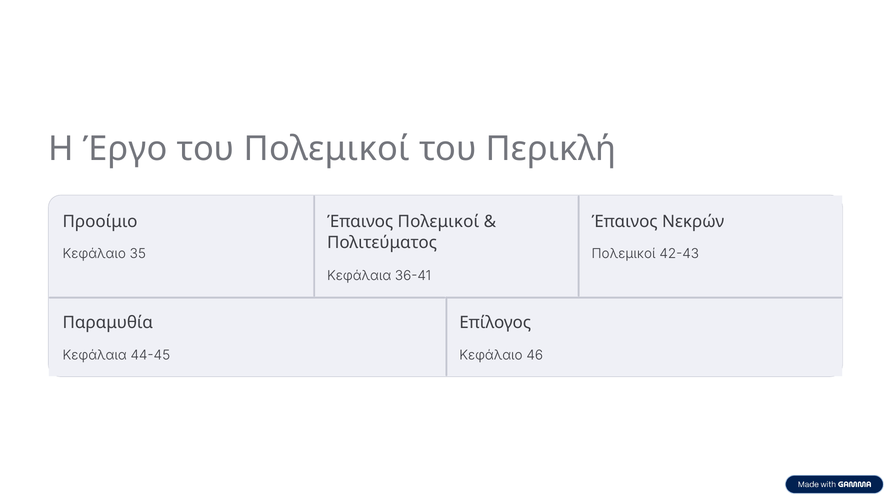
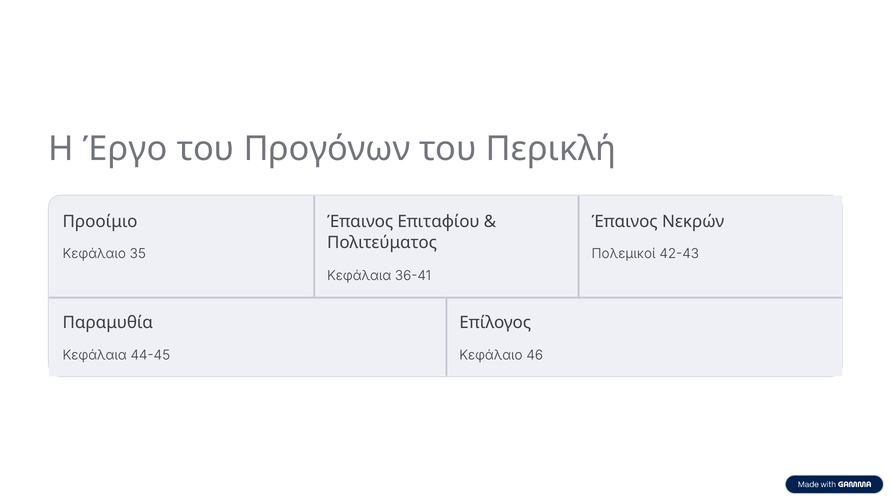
του Πολεμικοί: Πολεμικοί -> Προγόνων
Έπαινος Πολεμικοί: Πολεμικοί -> Επιταφίου
